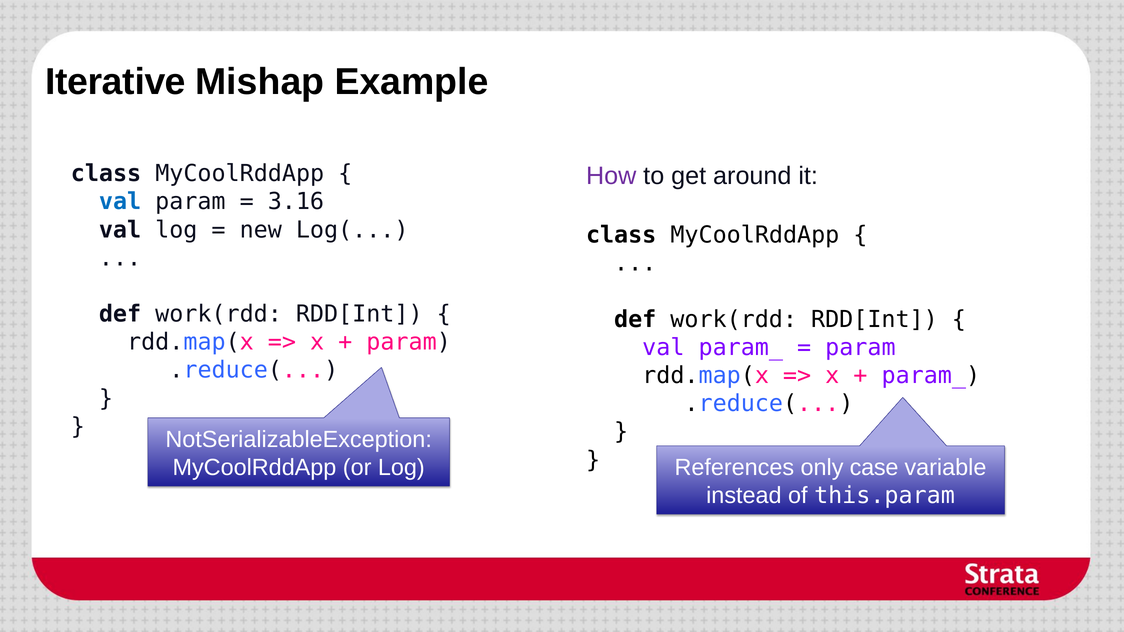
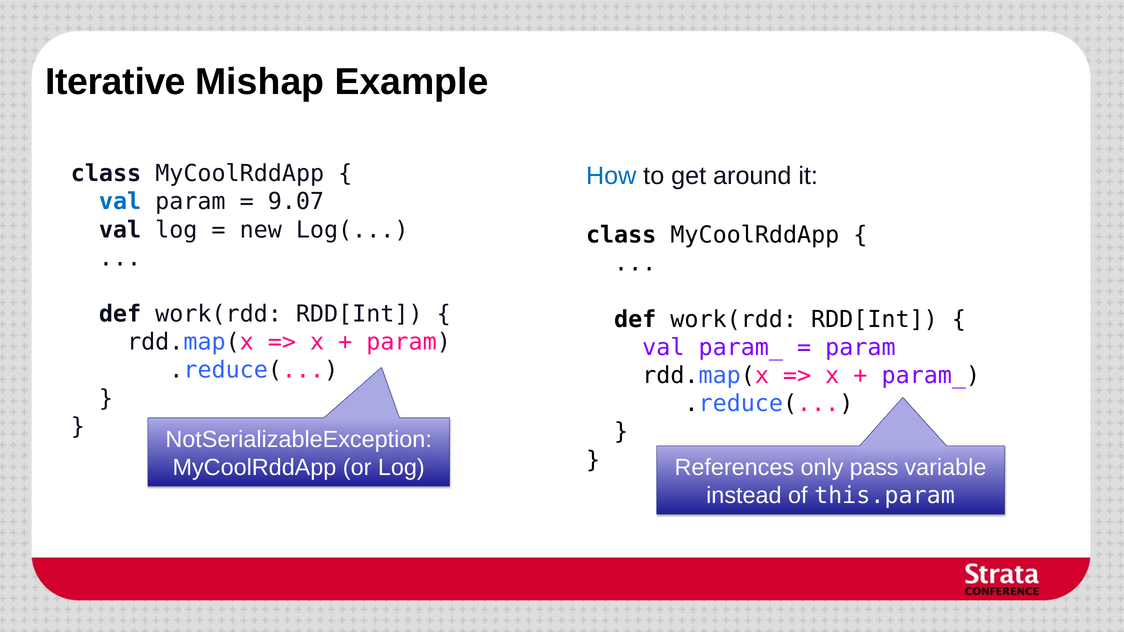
How colour: purple -> blue
3.16: 3.16 -> 9.07
case: case -> pass
